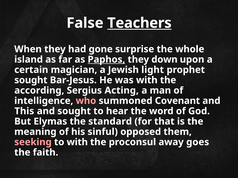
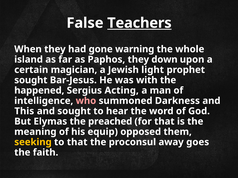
surprise: surprise -> warning
Paphos underline: present -> none
according: according -> happened
Covenant: Covenant -> Darkness
standard: standard -> preached
sinful: sinful -> equip
seeking colour: pink -> yellow
to with: with -> that
